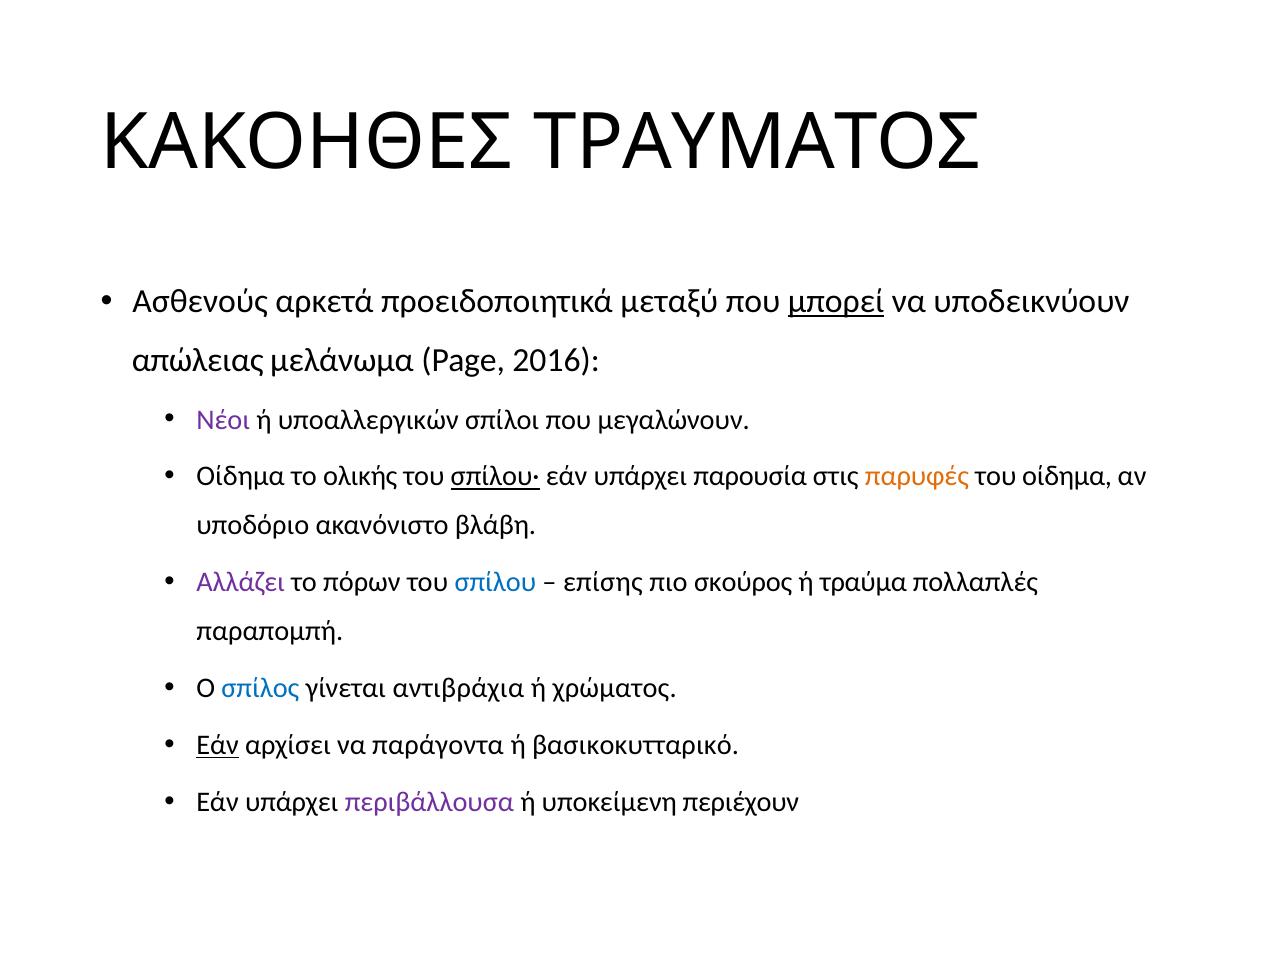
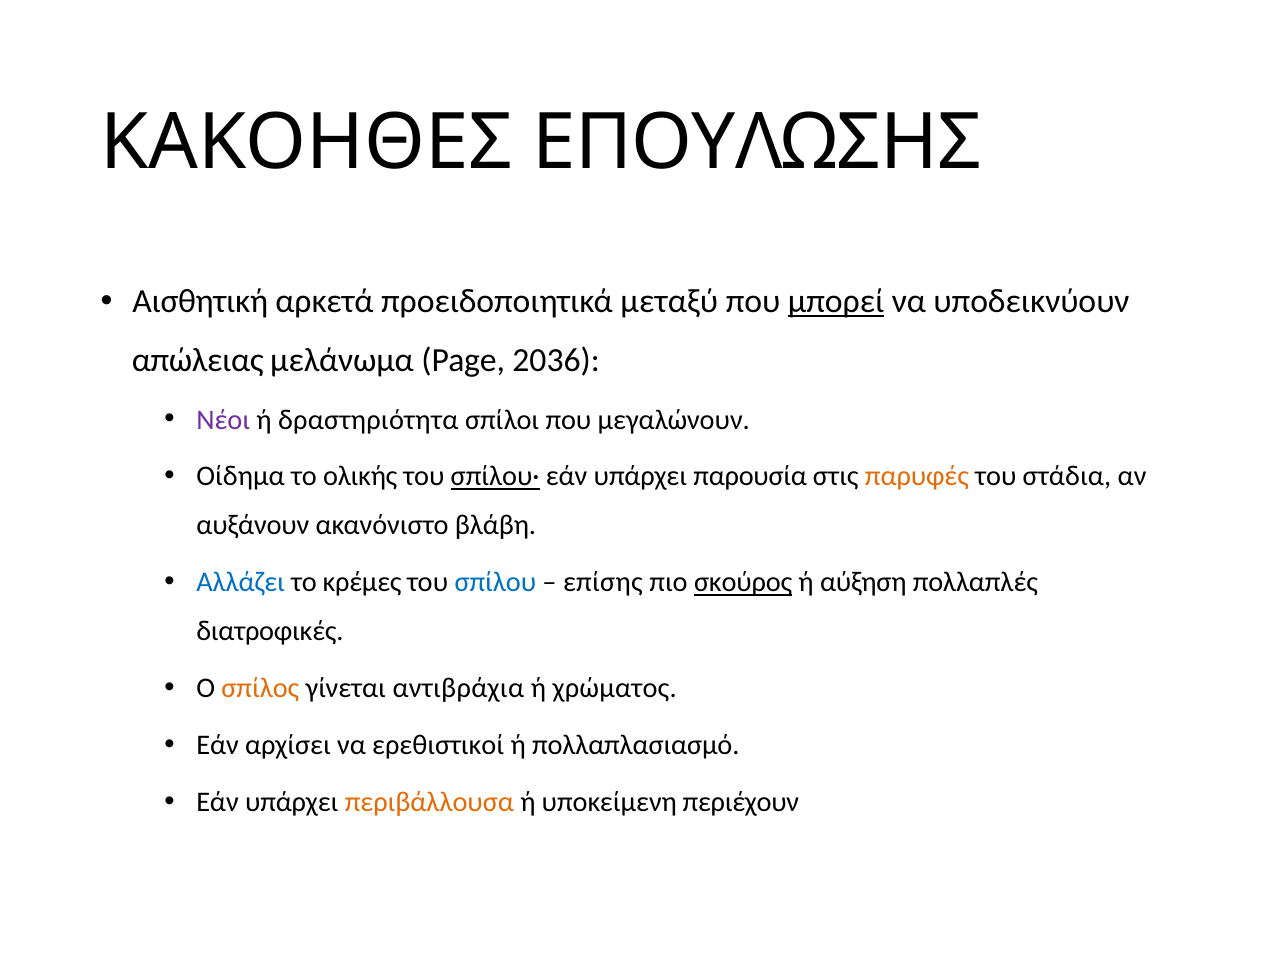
ΤΡΑΥΜΑΤΟΣ: ΤΡΑΥΜΑΤΟΣ -> ΕΠΟΥΛΩΣΗΣ
Ασθενούς: Ασθενούς -> Αισθητική
2016: 2016 -> 2036
υποαλλεργικών: υποαλλεργικών -> δραστηριότητα
του οίδημα: οίδημα -> στάδια
υποδόριο: υποδόριο -> αυξάνουν
Αλλάζει colour: purple -> blue
πόρων: πόρων -> κρέμες
σκούρος underline: none -> present
τραύμα: τραύμα -> αύξηση
παραπομπή: παραπομπή -> διατροφικές
σπίλος colour: blue -> orange
Εάν at (218, 745) underline: present -> none
παράγοντα: παράγοντα -> ερεθιστικοί
βασικοκυτταρικό: βασικοκυτταρικό -> πολλαπλασιασμό
περιβάλλουσα colour: purple -> orange
